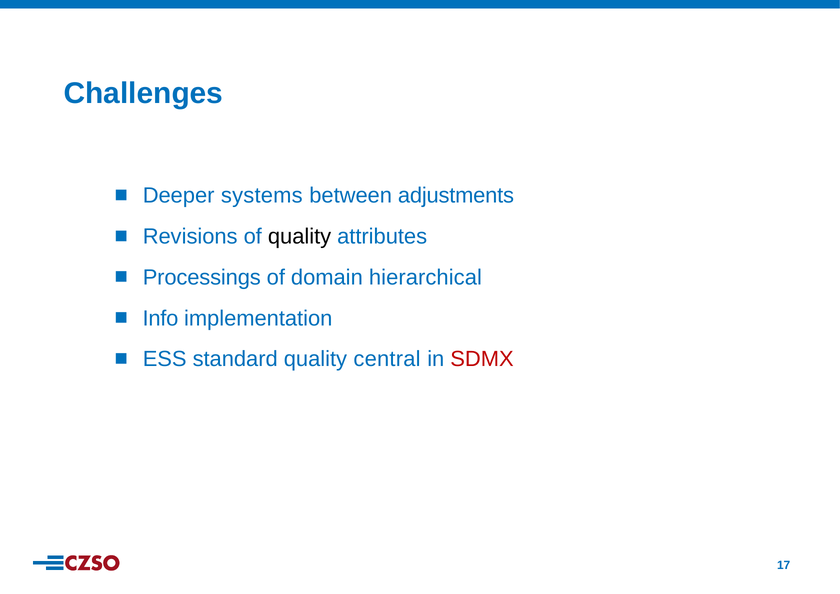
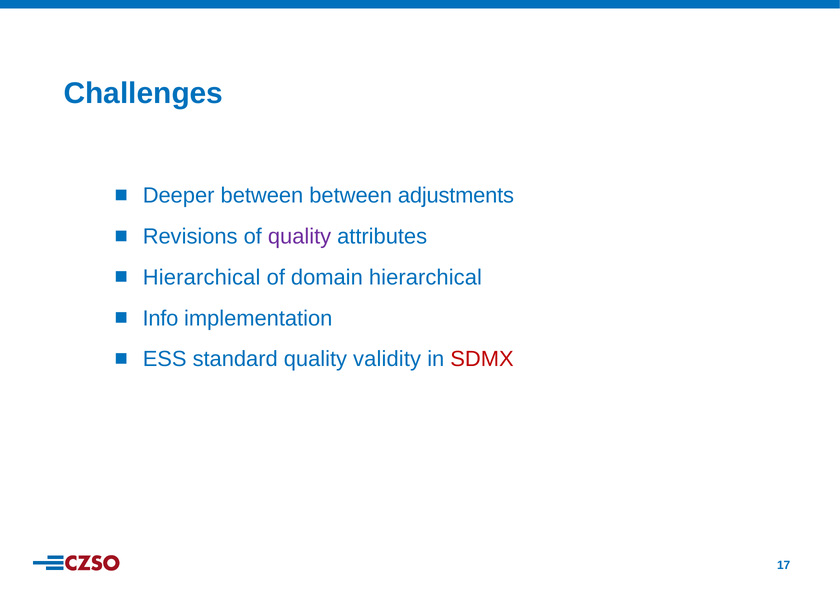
Deeper systems: systems -> between
quality at (300, 236) colour: black -> purple
Processings at (202, 277): Processings -> Hierarchical
central: central -> validity
